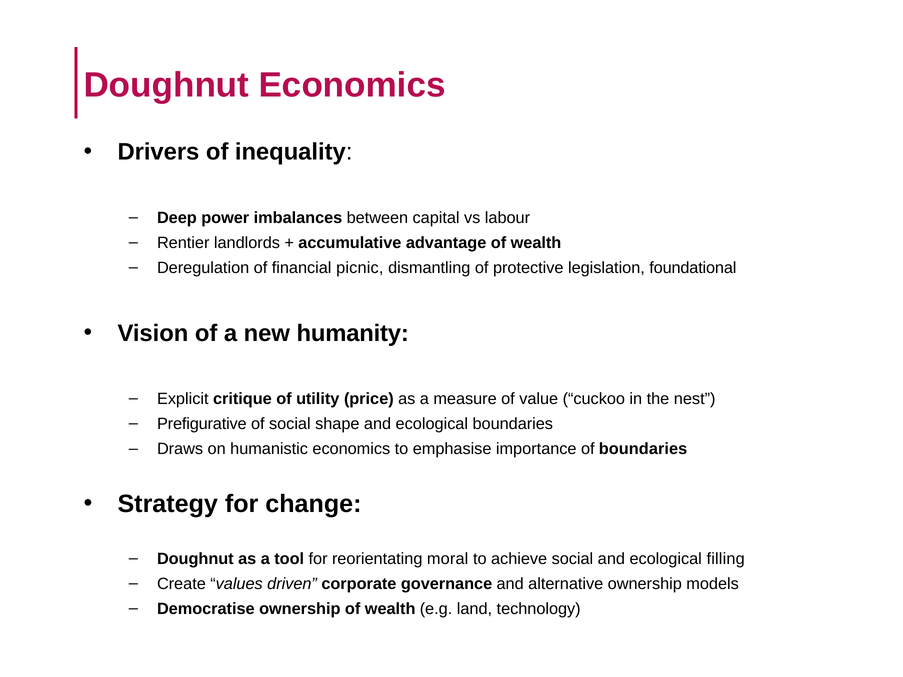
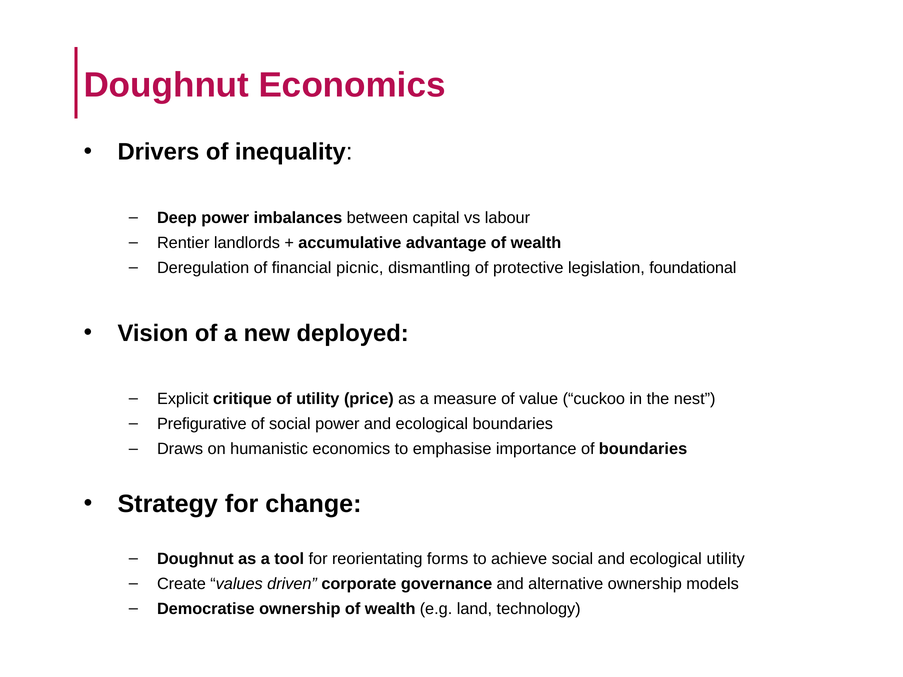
humanity: humanity -> deployed
social shape: shape -> power
moral: moral -> forms
ecological filling: filling -> utility
